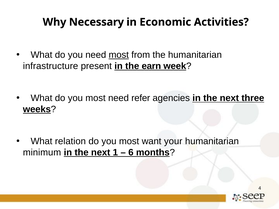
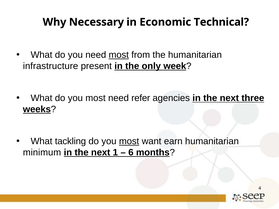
Activities: Activities -> Technical
earn: earn -> only
relation: relation -> tackling
most at (129, 141) underline: none -> present
your: your -> earn
